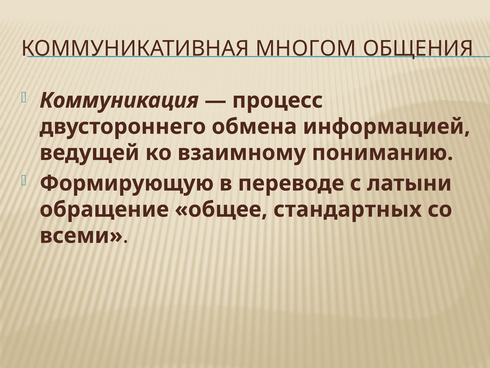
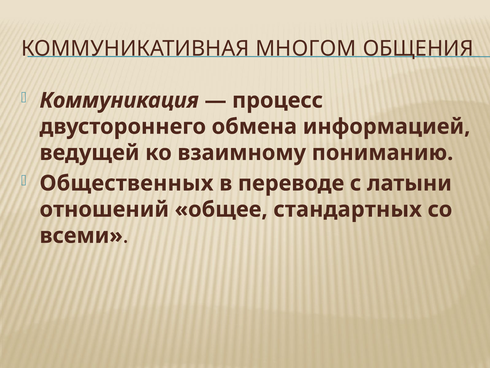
Формирующую: Формирующую -> Общественных
обращение: обращение -> отношений
